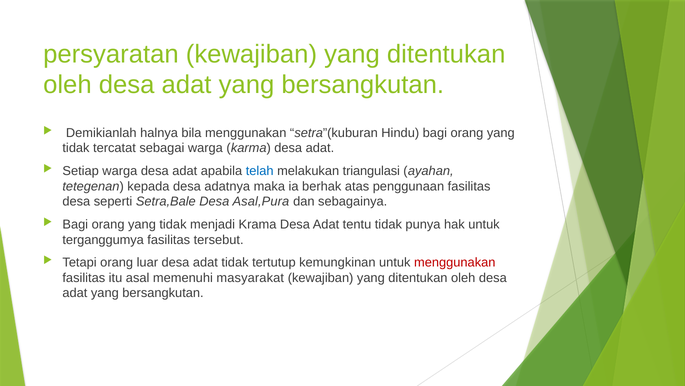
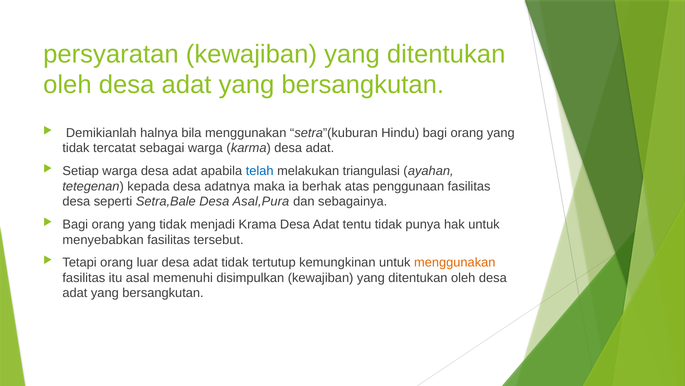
terganggumya: terganggumya -> menyebabkan
menggunakan at (455, 262) colour: red -> orange
masyarakat: masyarakat -> disimpulkan
